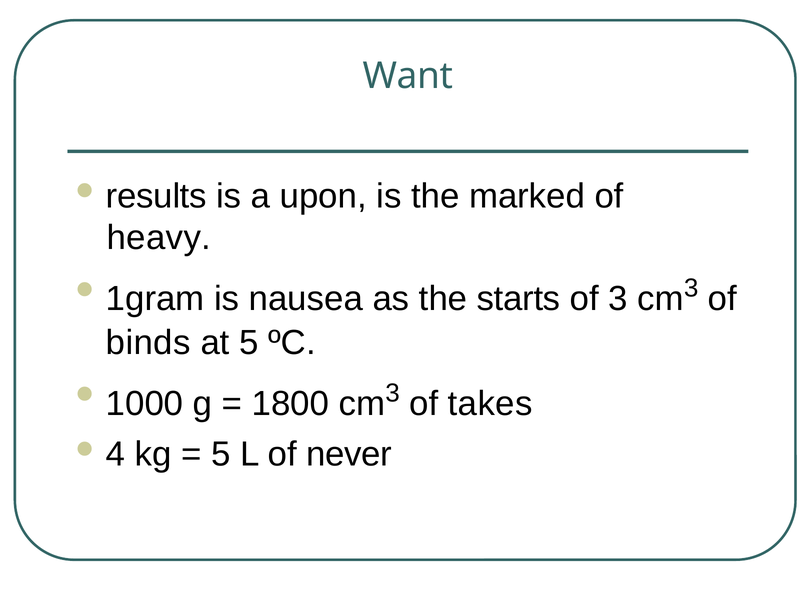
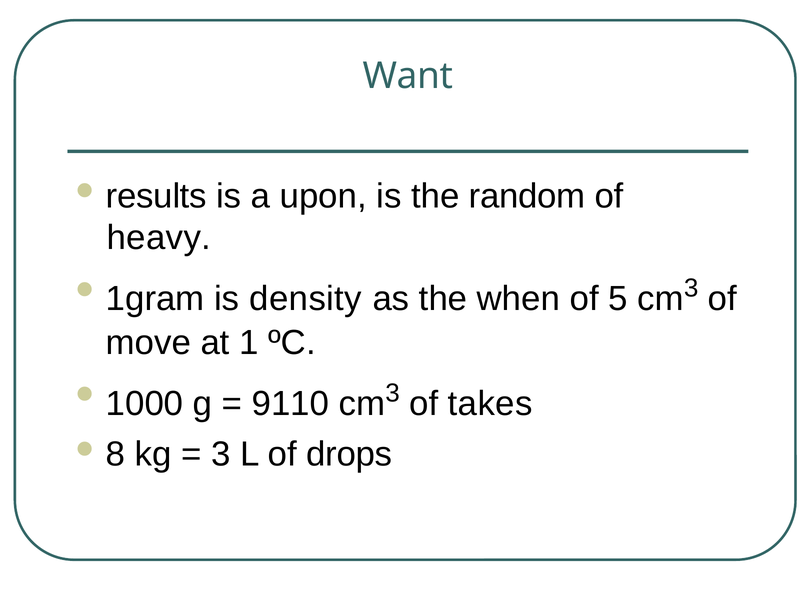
marked: marked -> random
nausea: nausea -> density
starts: starts -> when
of 3: 3 -> 5
binds: binds -> move
at 5: 5 -> 1
1800: 1800 -> 9110
4: 4 -> 8
5 at (221, 454): 5 -> 3
never: never -> drops
